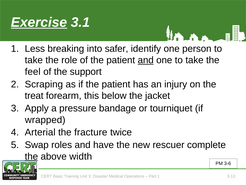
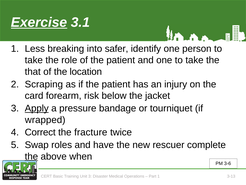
and at (146, 60) underline: present -> none
feel: feel -> that
support: support -> location
treat: treat -> card
this: this -> risk
Apply underline: none -> present
Arterial: Arterial -> Correct
width: width -> when
